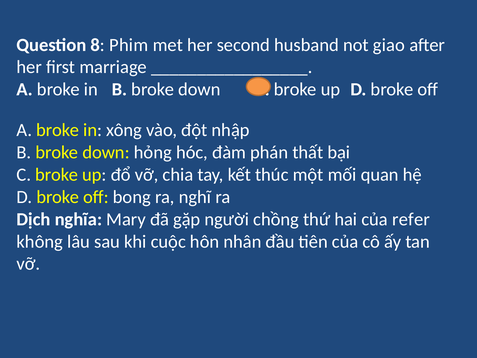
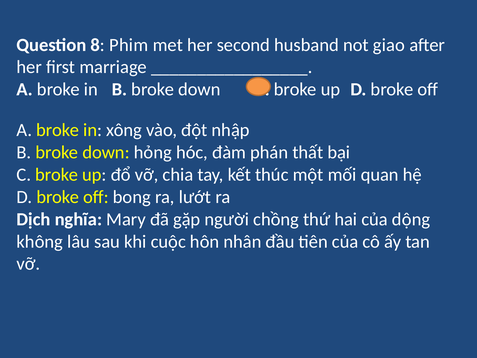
nghĩ: nghĩ -> lướt
refer: refer -> dộng
